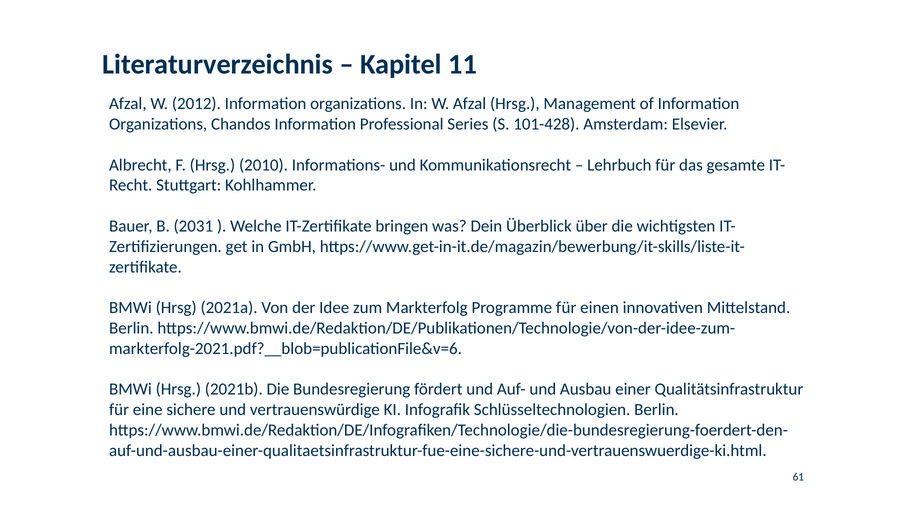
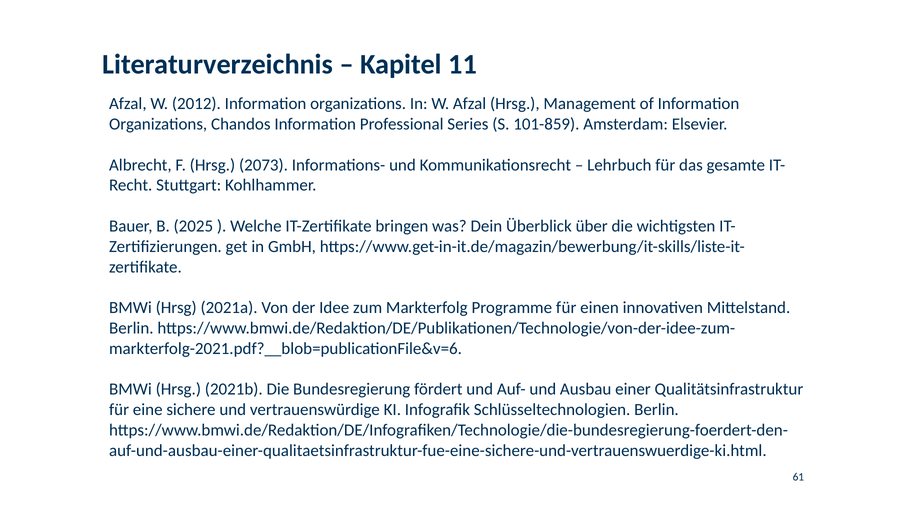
101-428: 101-428 -> 101-859
2010: 2010 -> 2073
2031: 2031 -> 2025
